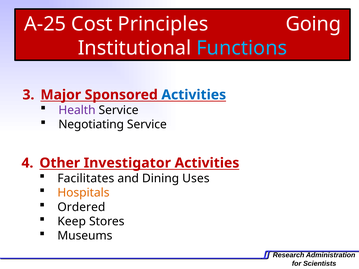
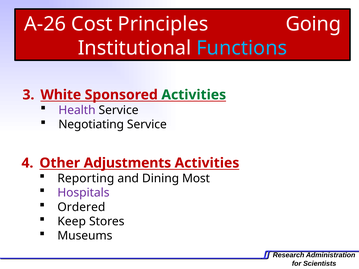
A-25: A-25 -> A-26
Major: Major -> White
Activities at (194, 95) colour: blue -> green
Investigator: Investigator -> Adjustments
Facilitates: Facilitates -> Reporting
Uses: Uses -> Most
Hospitals colour: orange -> purple
